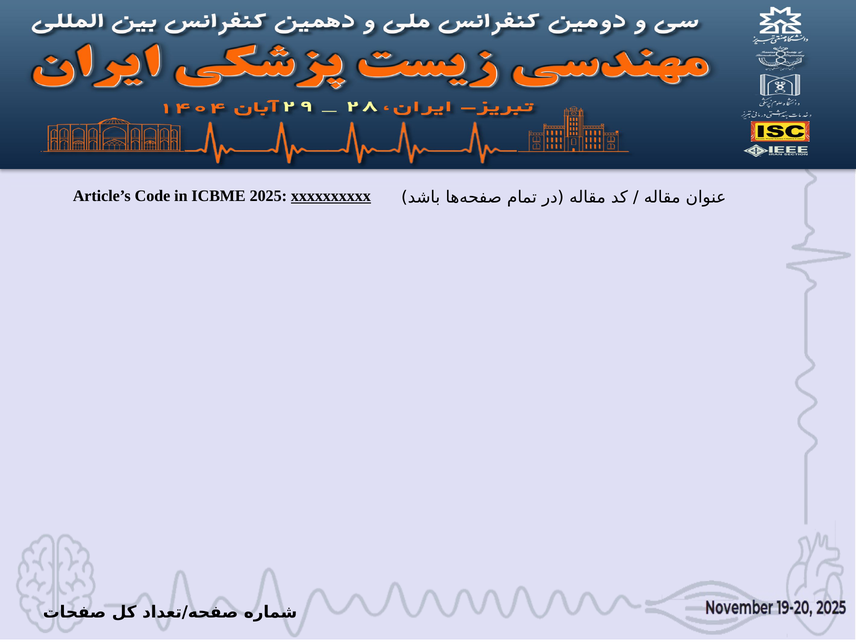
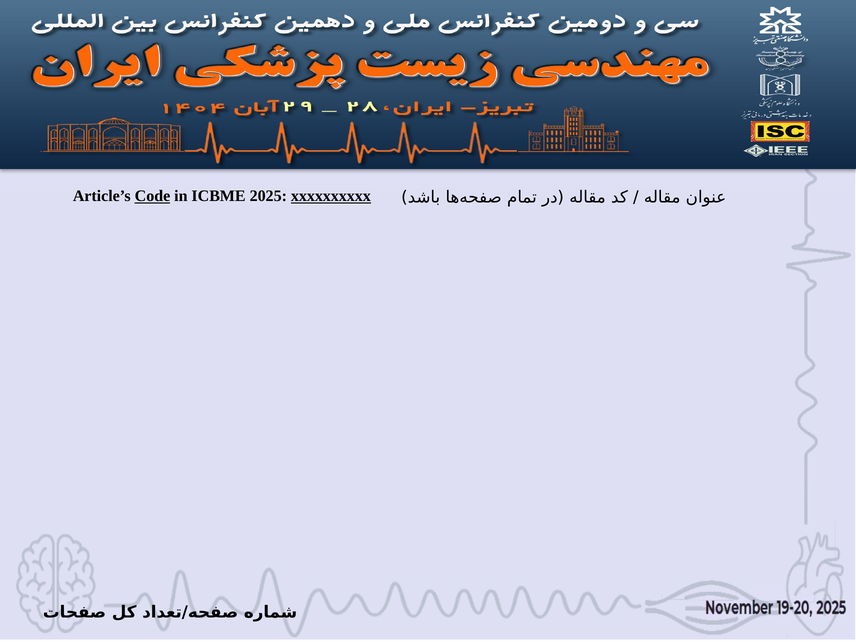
Code underline: none -> present
